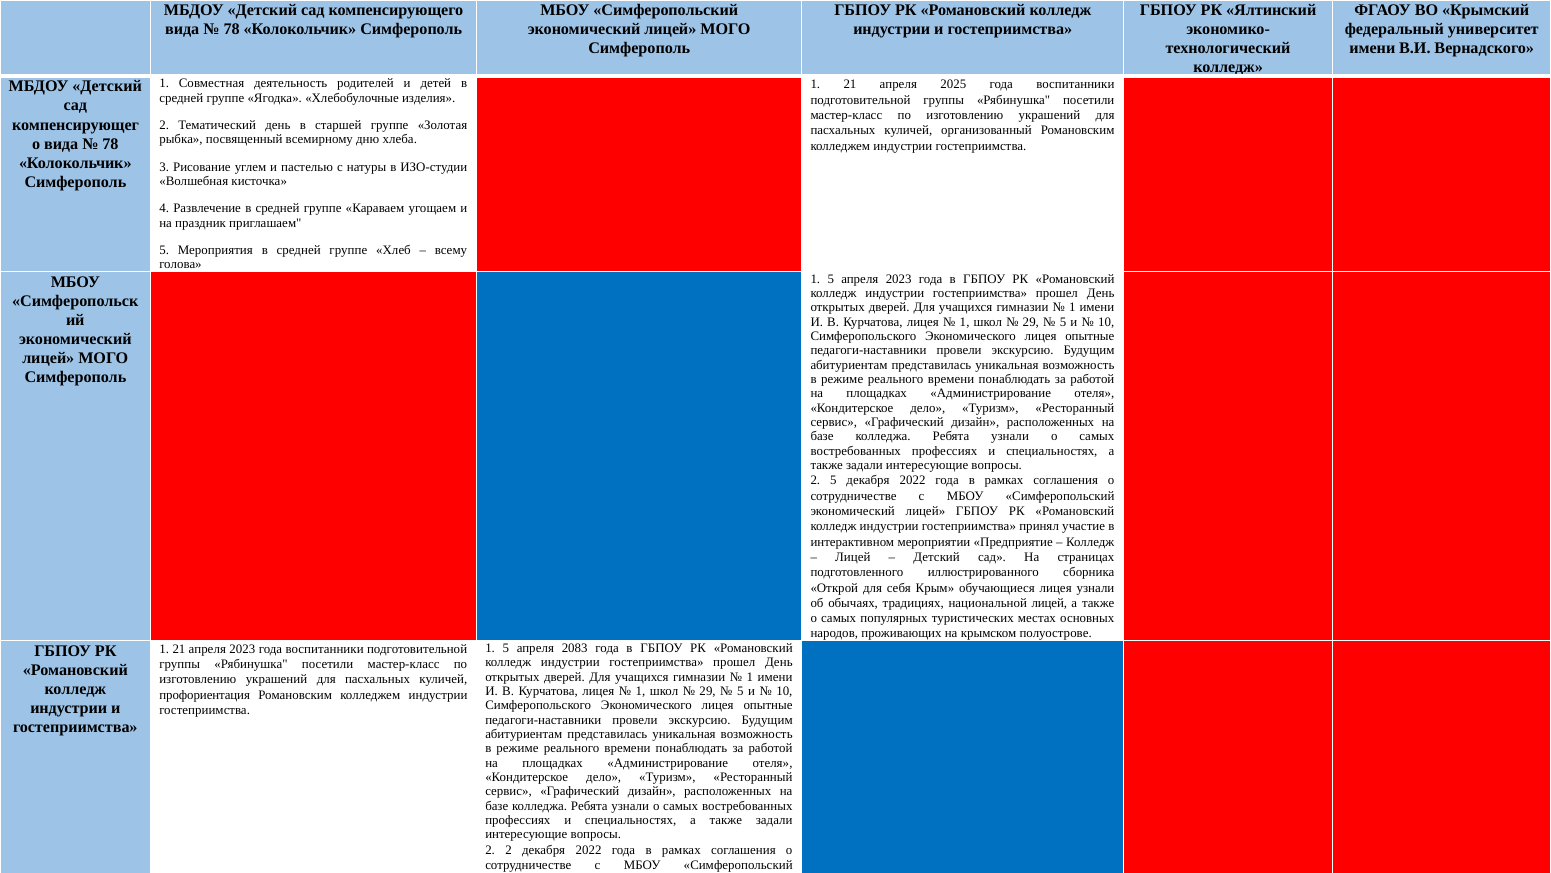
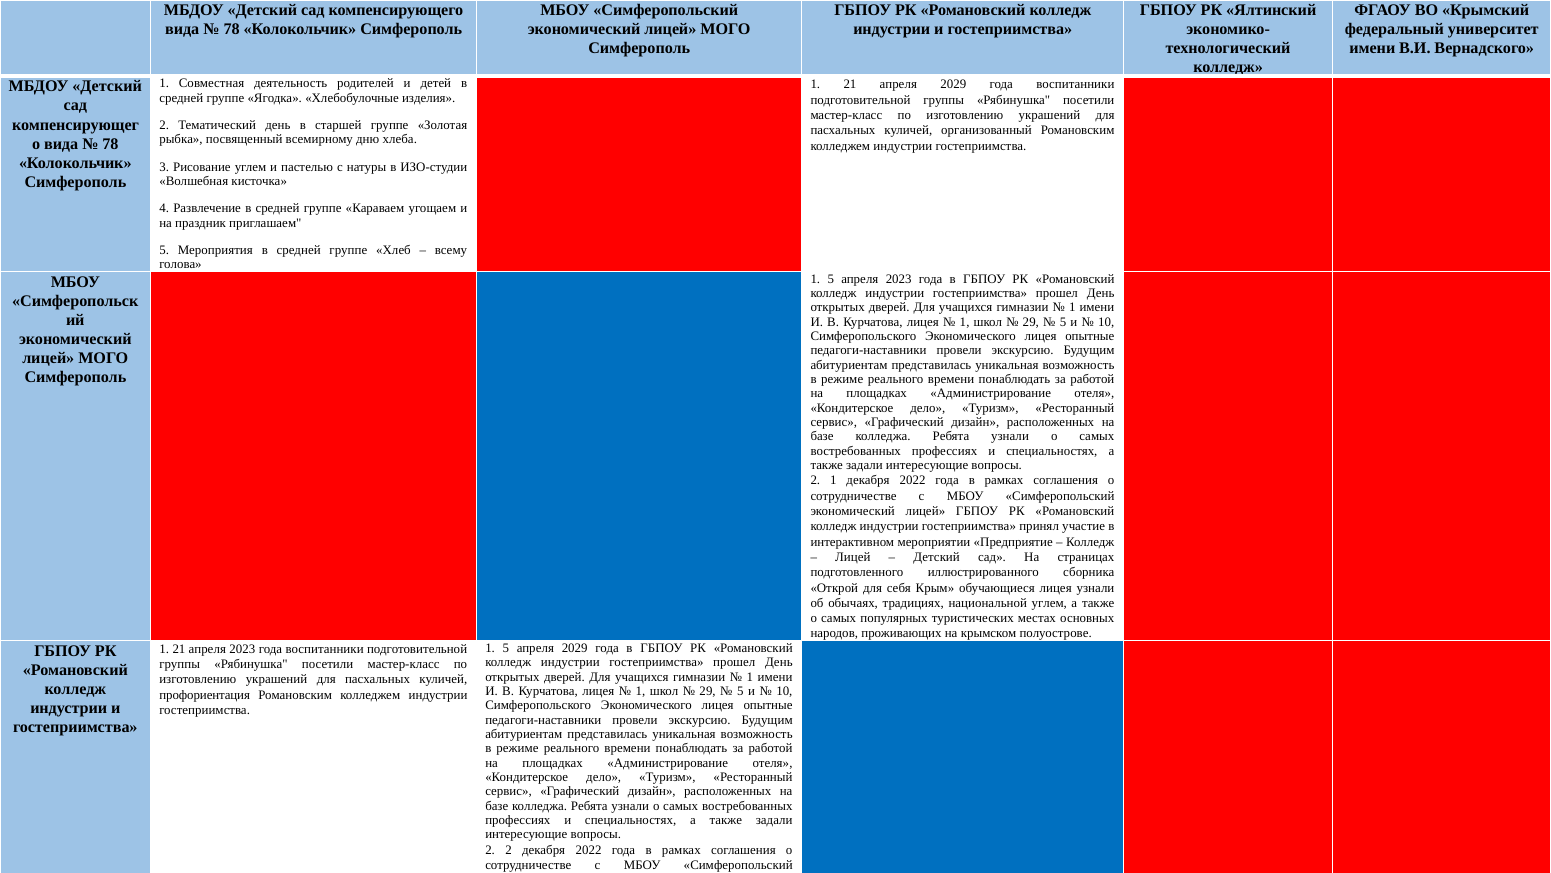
21 апреля 2025: 2025 -> 2029
2 5: 5 -> 1
национальной лицей: лицей -> углем
5 апреля 2083: 2083 -> 2029
